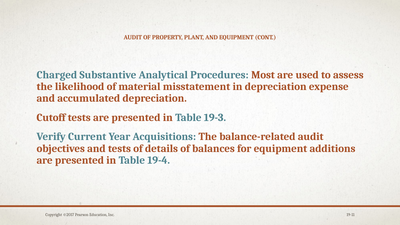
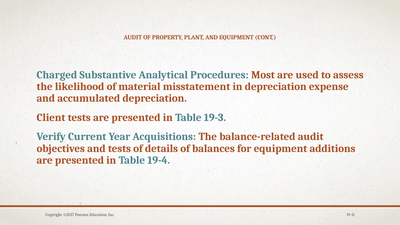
Cutoff: Cutoff -> Client
